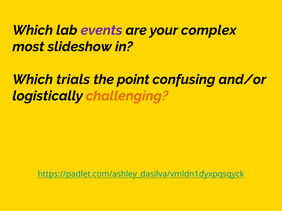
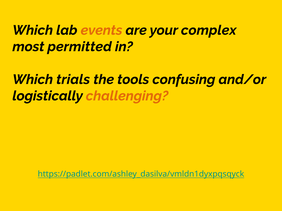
events colour: purple -> orange
slideshow: slideshow -> permitted
point: point -> tools
